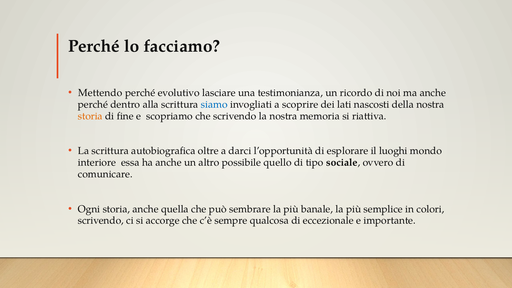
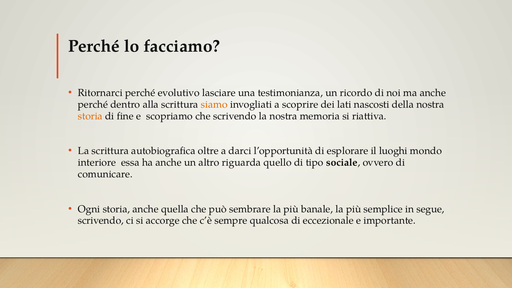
Mettendo: Mettendo -> Ritornarci
siamo colour: blue -> orange
possibile: possibile -> riguarda
colori: colori -> segue
